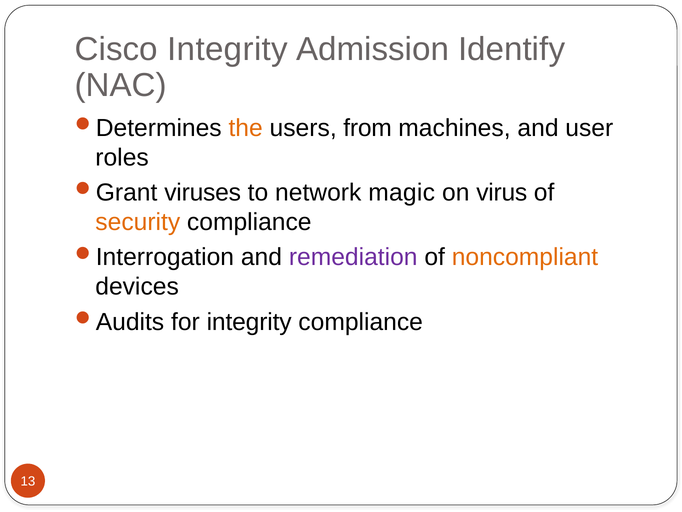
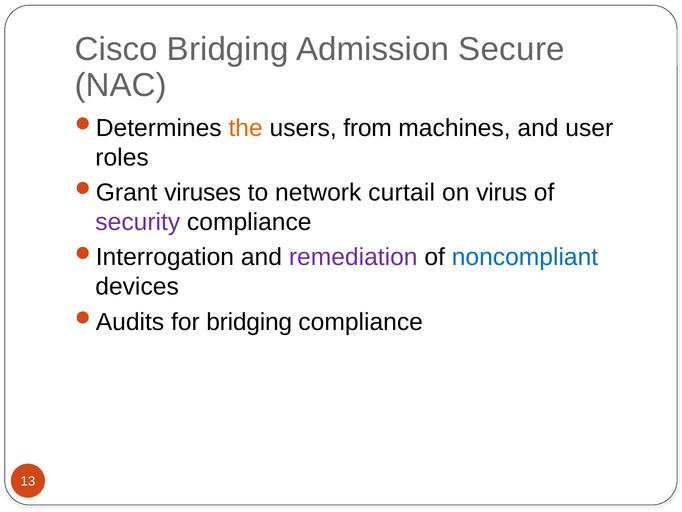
Cisco Integrity: Integrity -> Bridging
Identify: Identify -> Secure
magic: magic -> curtail
security colour: orange -> purple
noncompliant colour: orange -> blue
for integrity: integrity -> bridging
